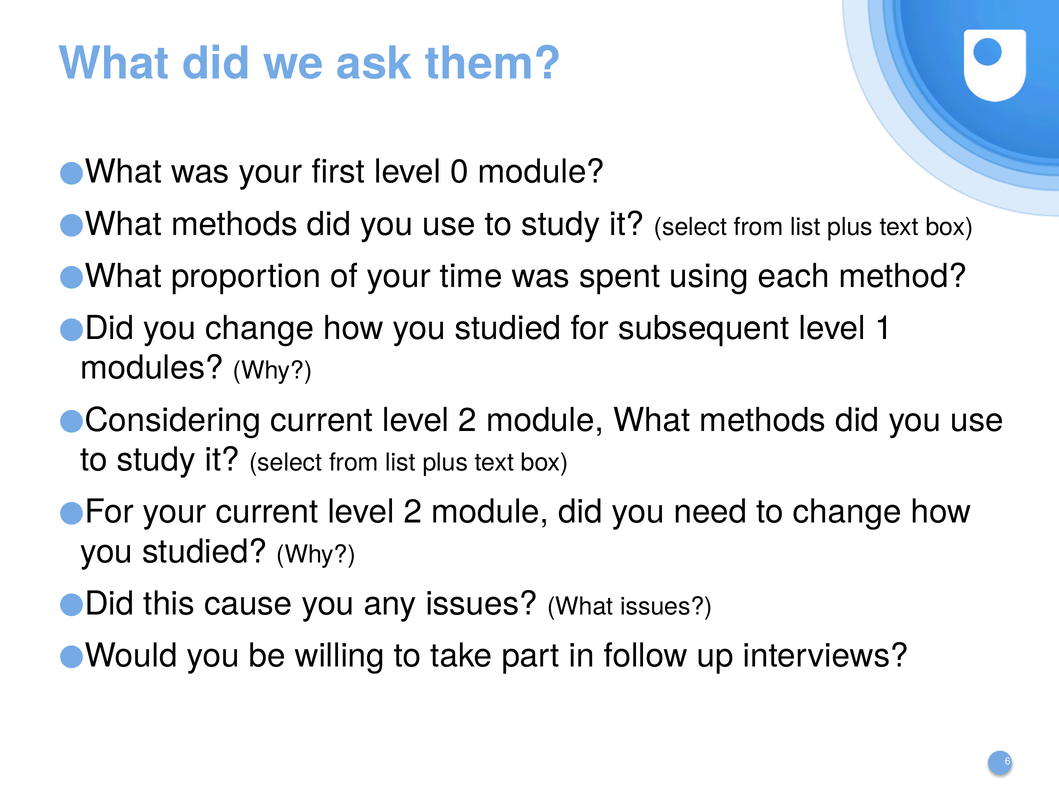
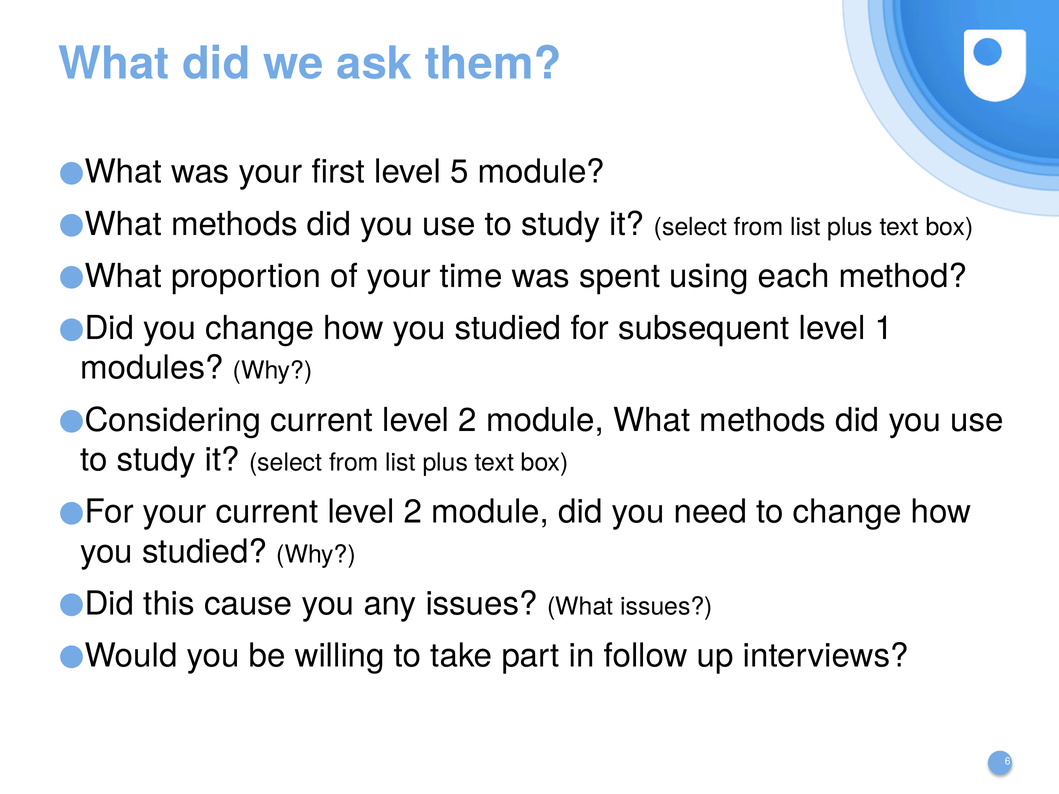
0: 0 -> 5
